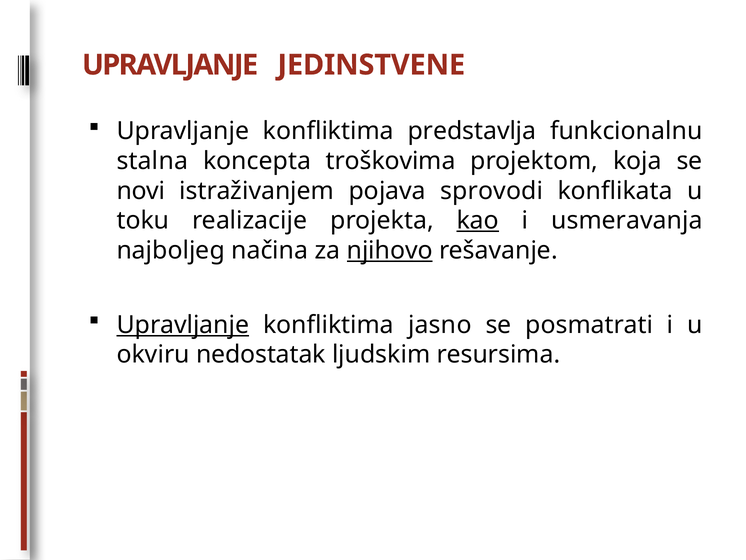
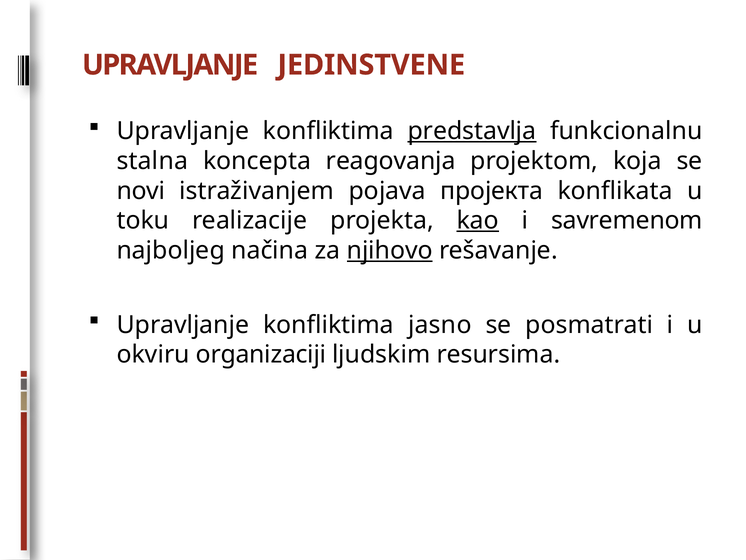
predstavlja underline: none -> present
troškovima: troškovima -> reagovanja
sprovodi: sprovodi -> пројекта
usmeravanja: usmeravanja -> savremenom
Upravljanje at (183, 325) underline: present -> none
nedostatak: nedostatak -> organizaciji
